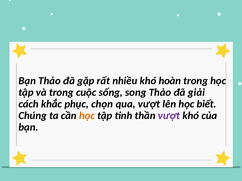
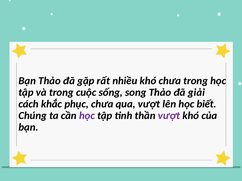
khó hoàn: hoàn -> chưa
phục chọn: chọn -> chưa
học at (87, 116) colour: orange -> purple
